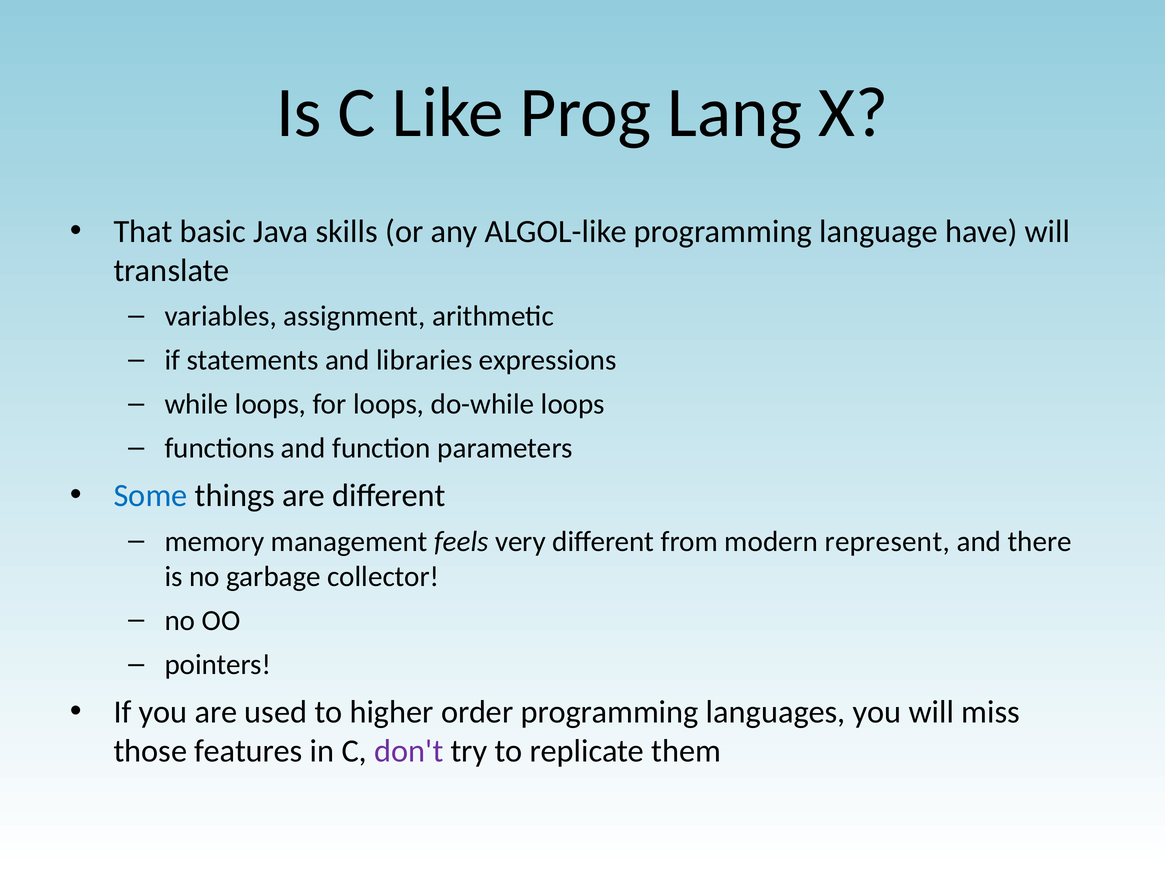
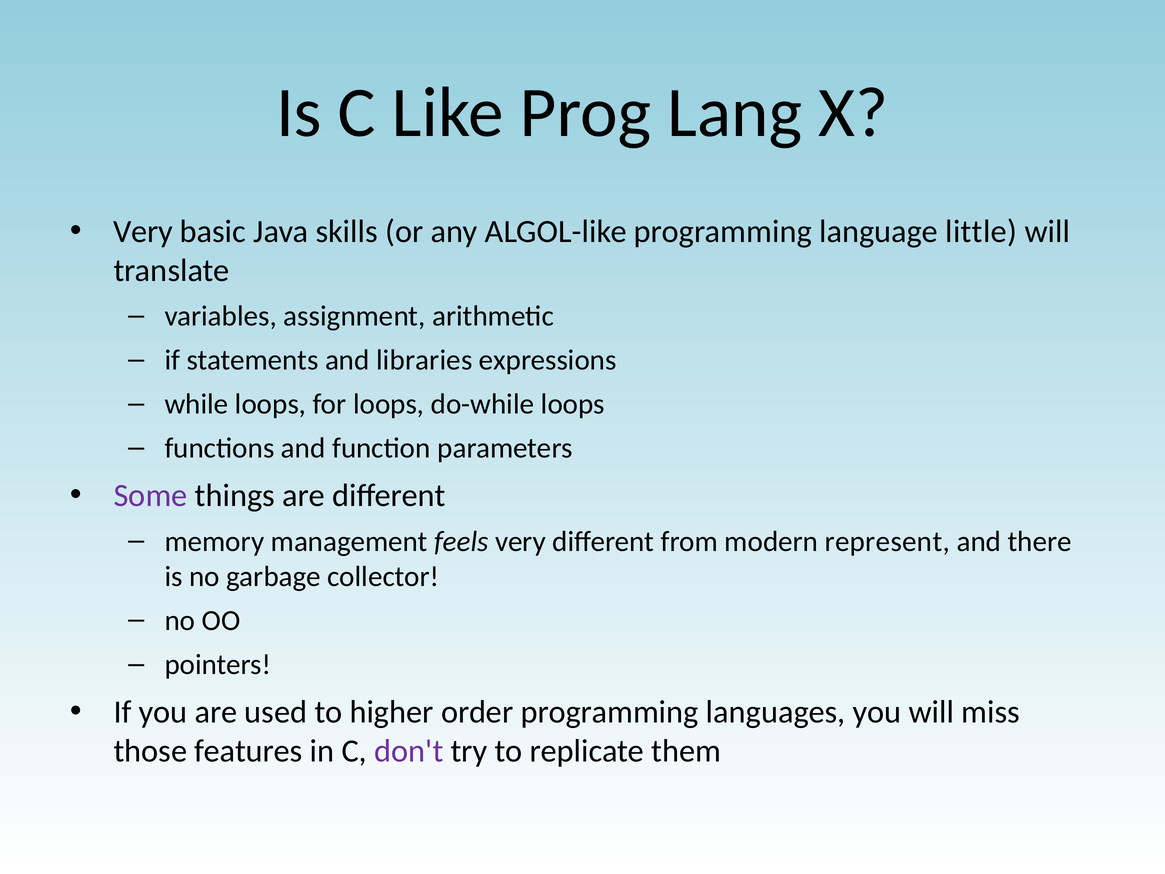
That at (143, 231): That -> Very
have: have -> little
Some colour: blue -> purple
